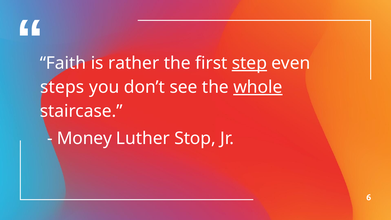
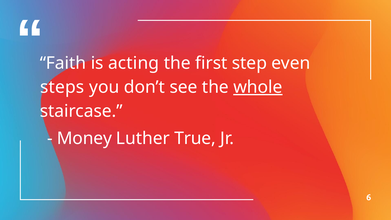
rather: rather -> acting
step underline: present -> none
Stop: Stop -> True
